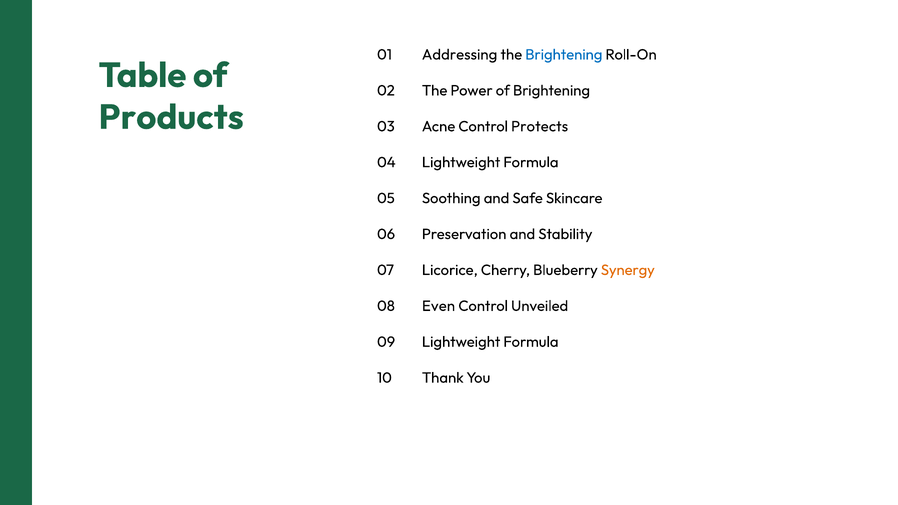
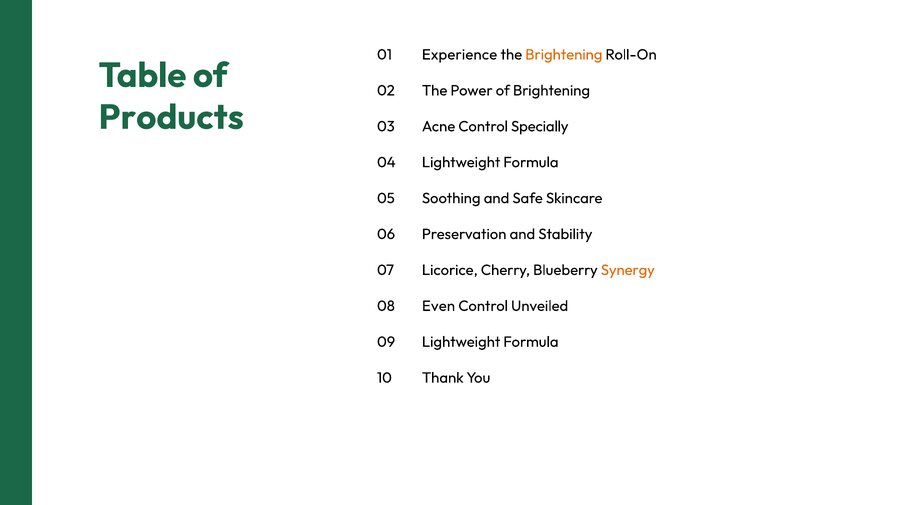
Addressing: Addressing -> Experience
Brightening at (564, 55) colour: blue -> orange
Protects: Protects -> Specially
